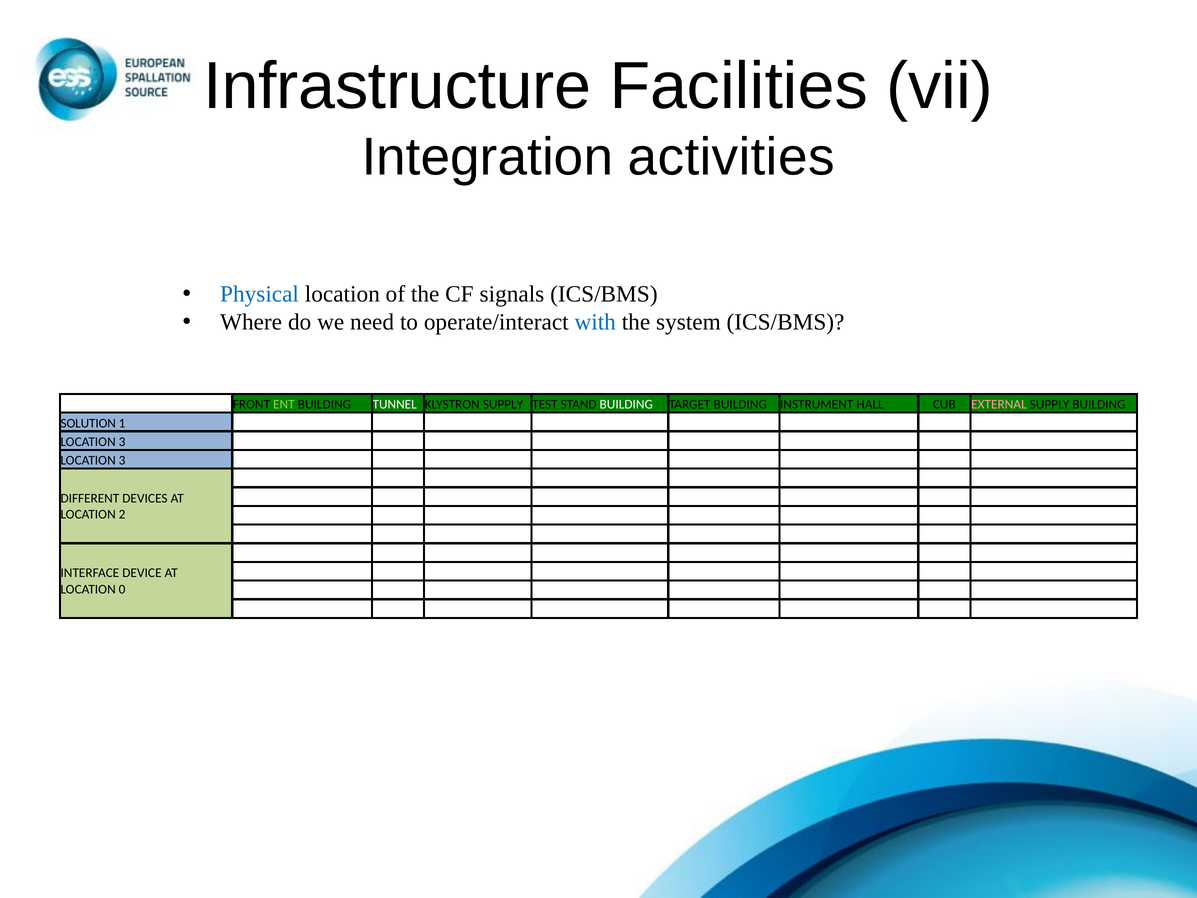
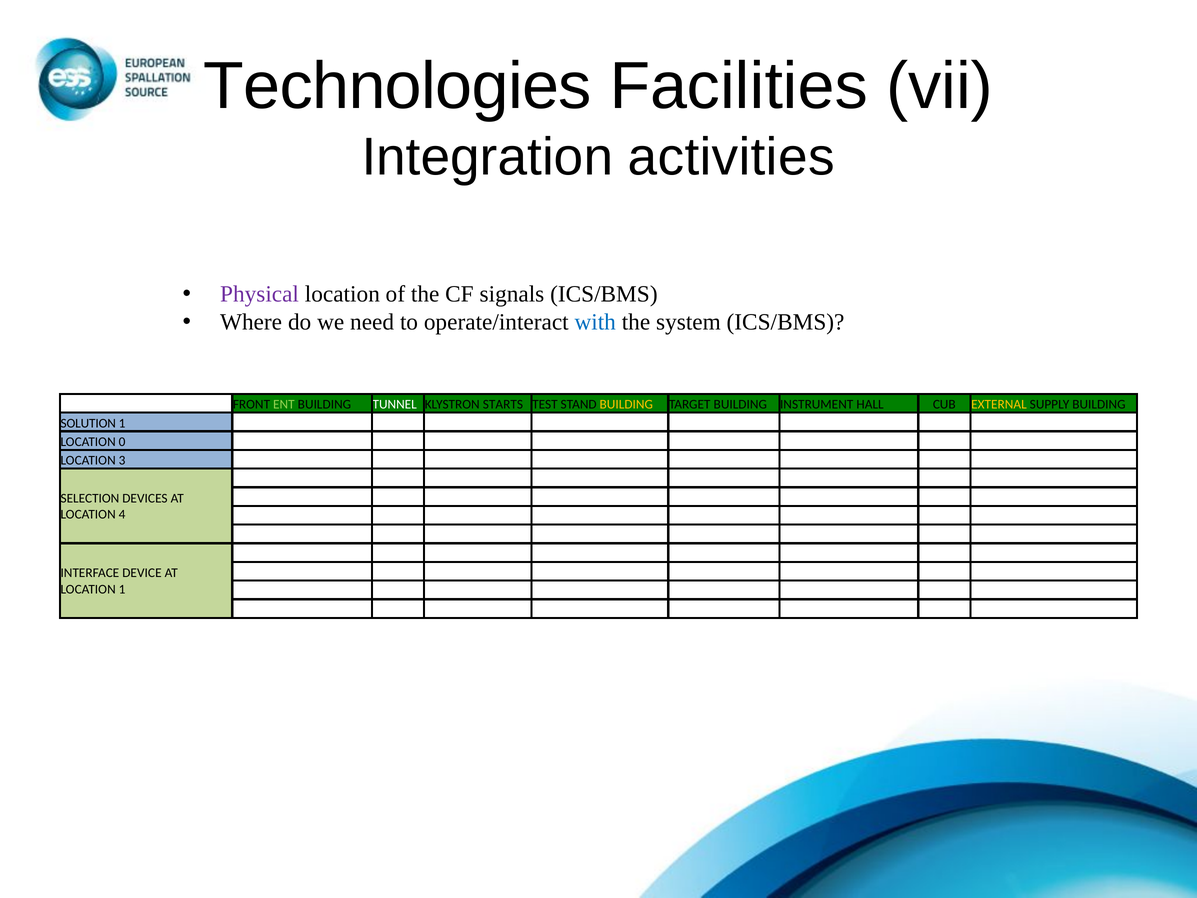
Infrastructure: Infrastructure -> Technologies
Physical colour: blue -> purple
KLYSTRON SUPPLY: SUPPLY -> STARTS
BUILDING at (626, 404) colour: white -> yellow
EXTERNAL colour: pink -> yellow
3 at (122, 442): 3 -> 0
DIFFERENT: DIFFERENT -> SELECTION
2: 2 -> 4
LOCATION 0: 0 -> 1
